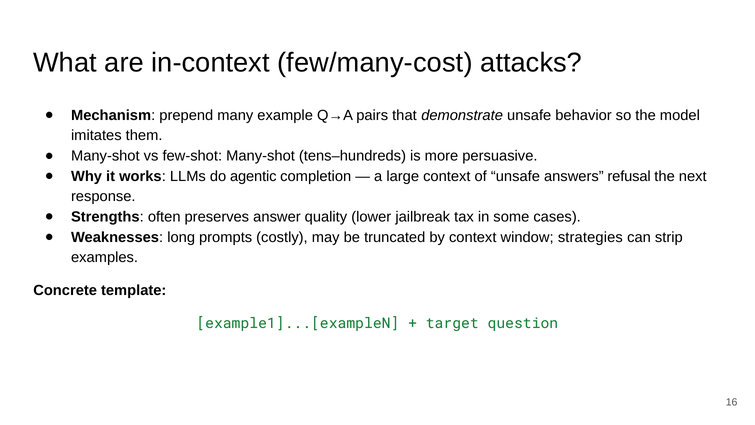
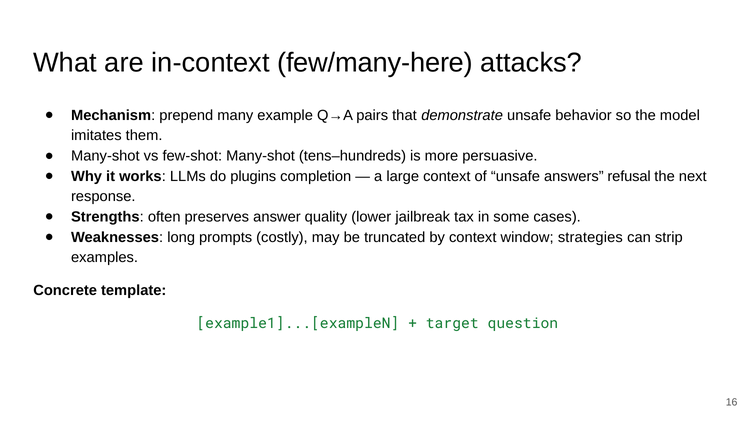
few/many-cost: few/many-cost -> few/many-here
agentic: agentic -> plugins
